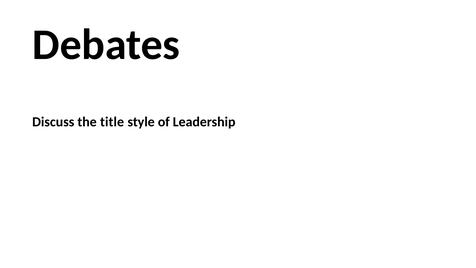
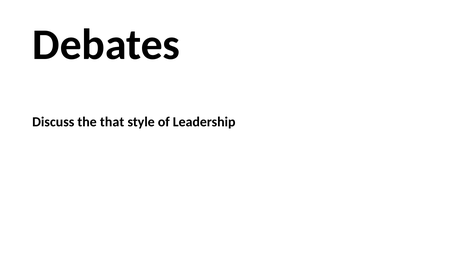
title: title -> that
